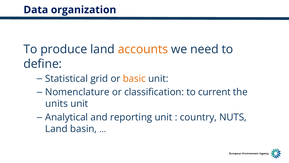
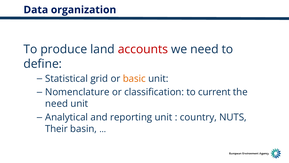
accounts colour: orange -> red
units at (57, 104): units -> need
Land at (56, 129): Land -> Their
